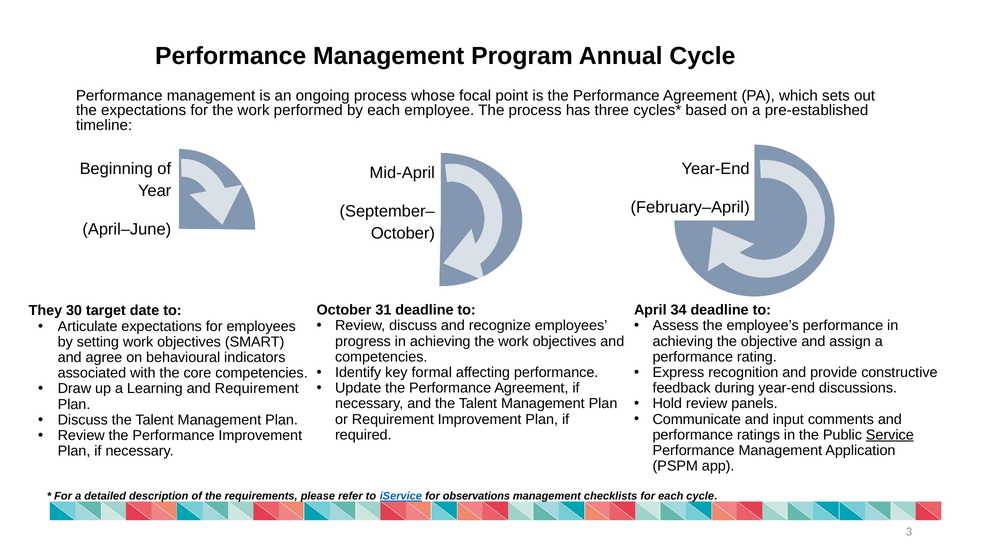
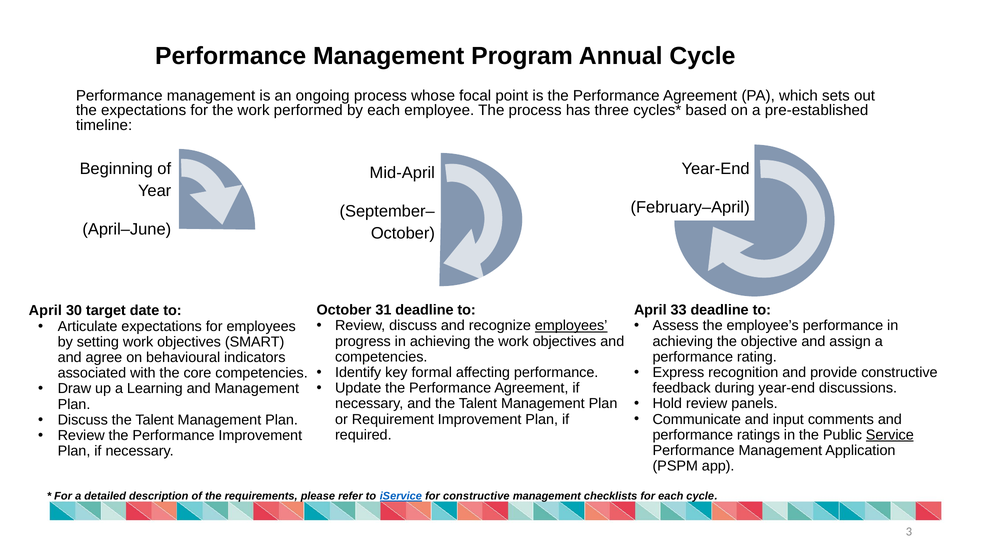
34: 34 -> 33
They at (45, 311): They -> April
employees at (571, 326) underline: none -> present
and Requirement: Requirement -> Management
for observations: observations -> constructive
